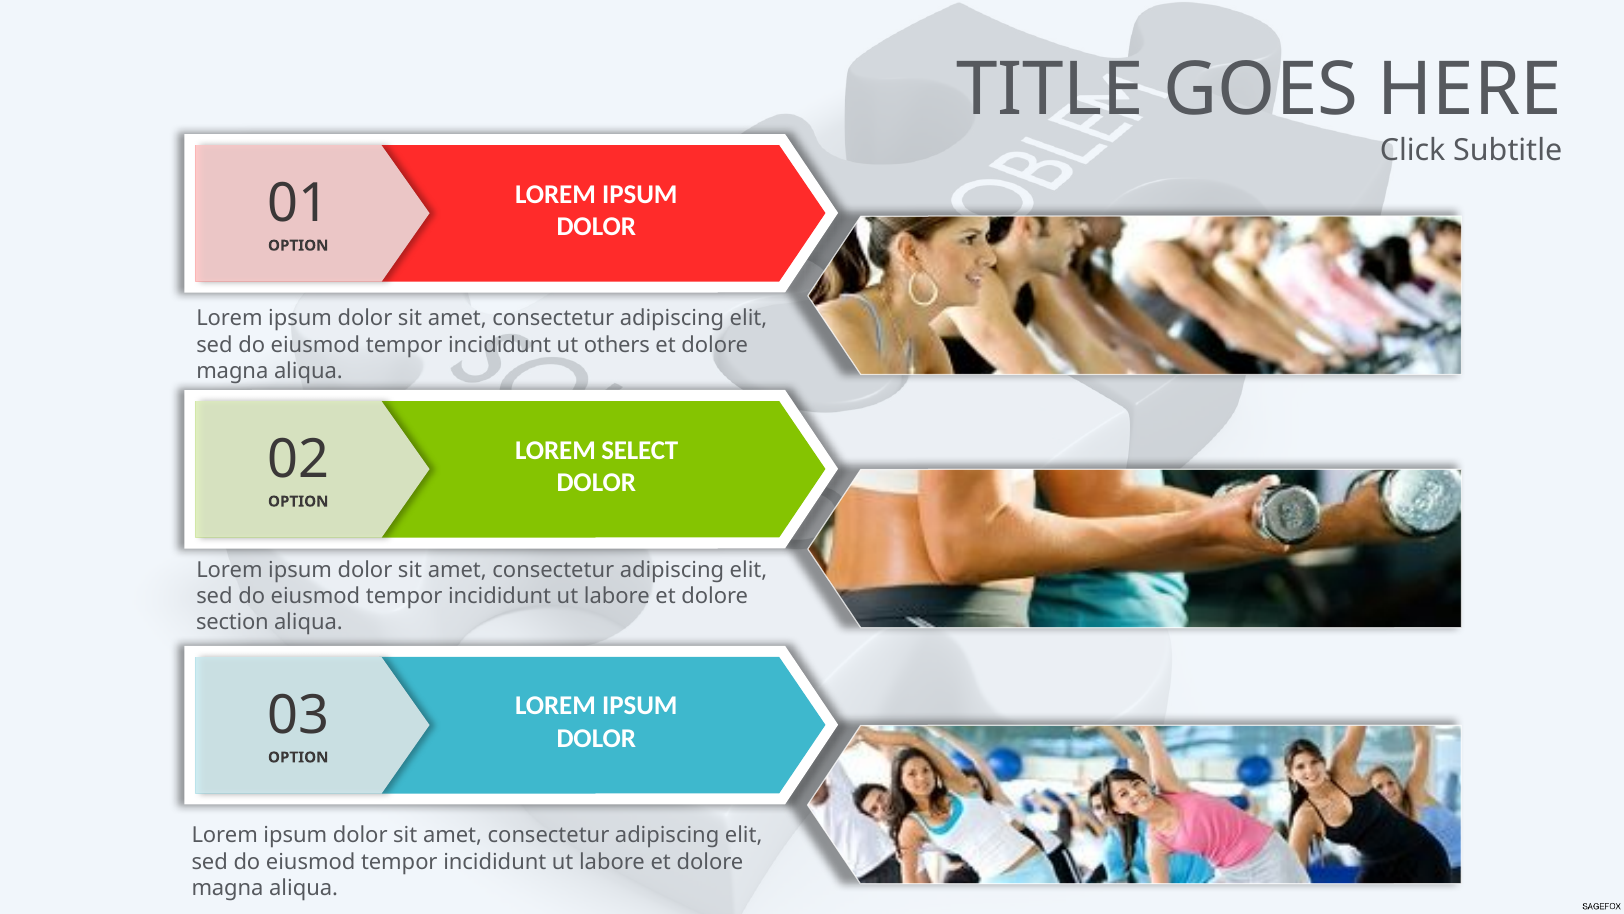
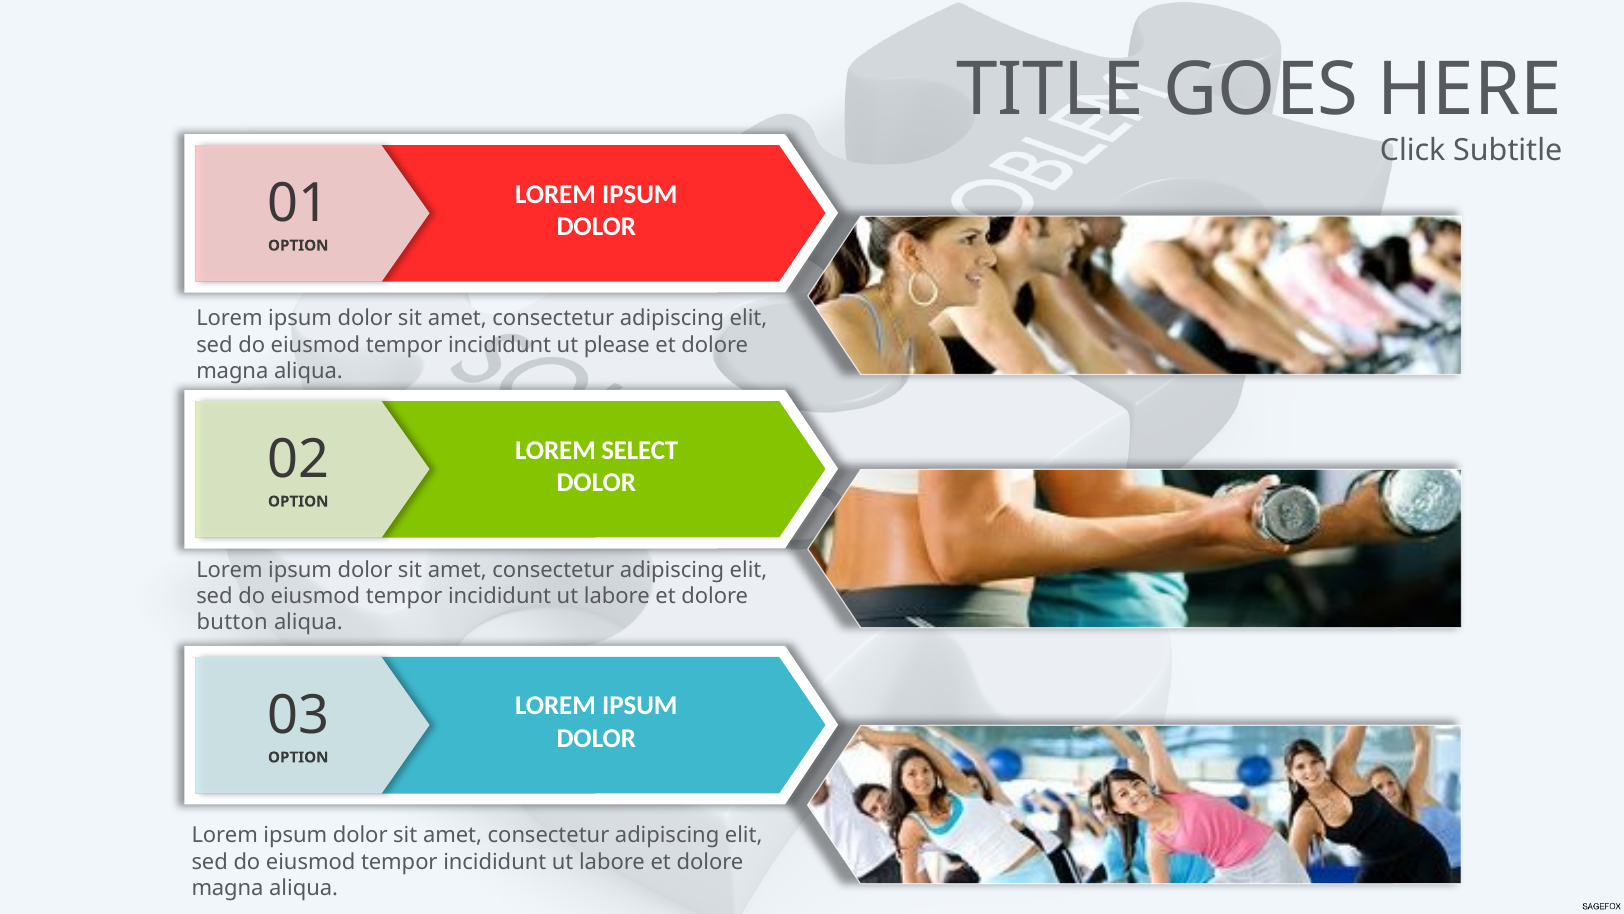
others: others -> please
section: section -> button
